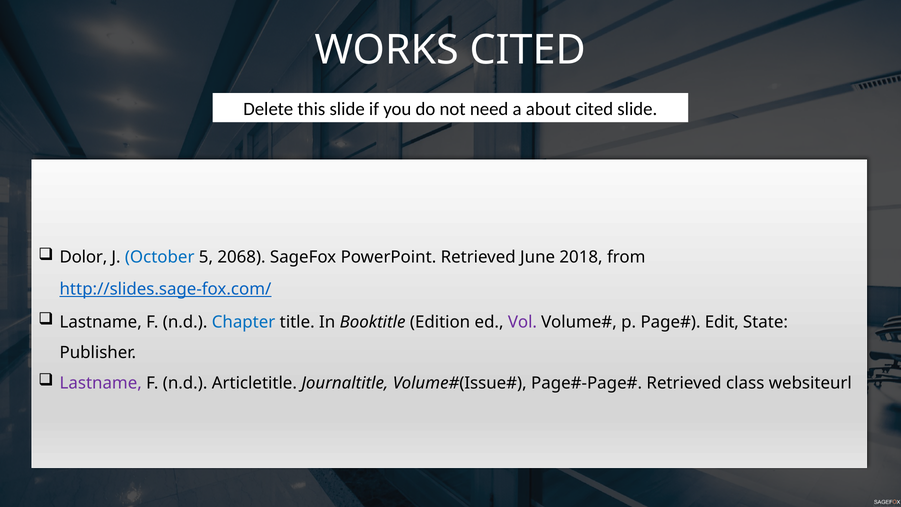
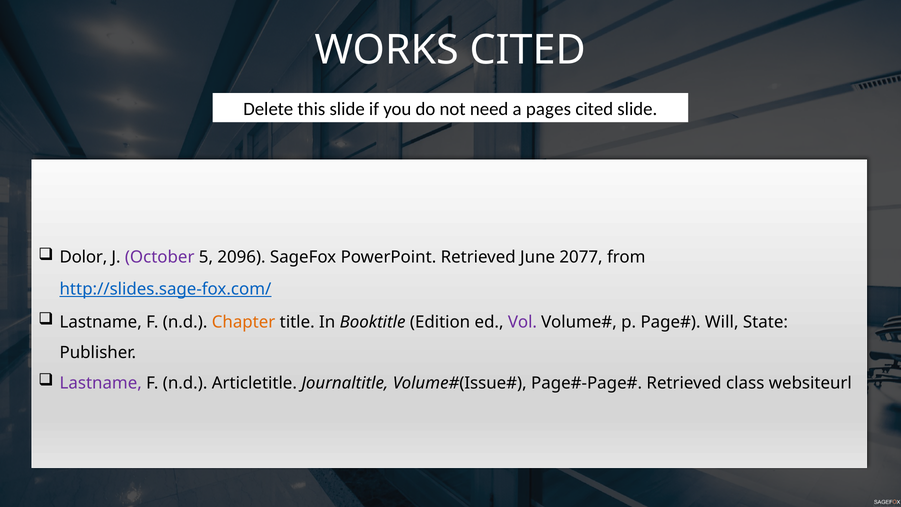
about: about -> pages
October colour: blue -> purple
2068: 2068 -> 2096
2018: 2018 -> 2077
Chapter colour: blue -> orange
Edit: Edit -> Will
